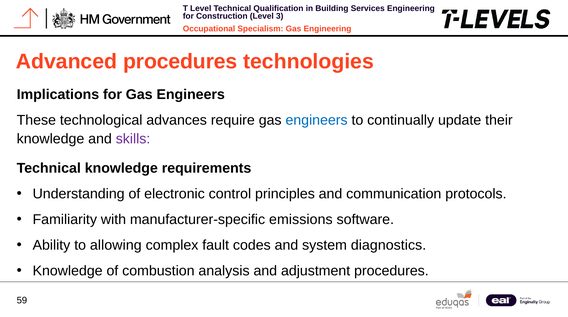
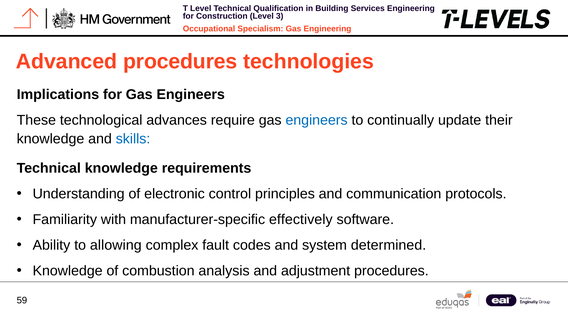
skills colour: purple -> blue
emissions: emissions -> effectively
diagnostics: diagnostics -> determined
